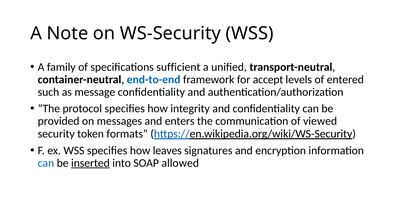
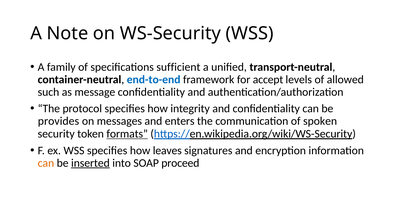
entered: entered -> allowed
provided: provided -> provides
viewed: viewed -> spoken
formats underline: none -> present
can at (46, 163) colour: blue -> orange
allowed: allowed -> proceed
